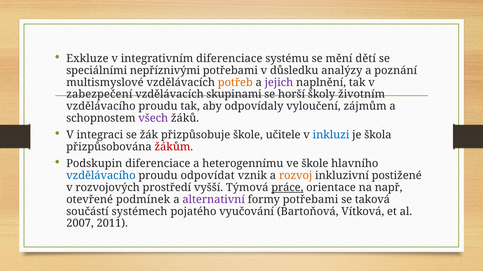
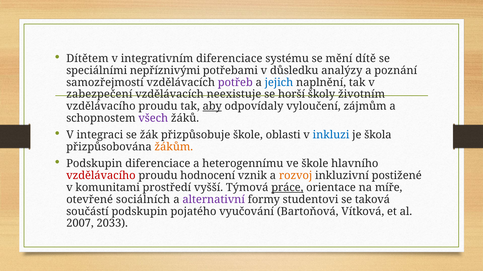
Exkluze: Exkluze -> Dítětem
dětí: dětí -> dítě
multismyslové: multismyslové -> samozřejmostí
potřeb colour: orange -> purple
jejich colour: purple -> blue
skupinami: skupinami -> neexistuje
aby underline: none -> present
učitele: učitele -> oblasti
žákům colour: red -> orange
vzdělávacího at (101, 176) colour: blue -> red
odpovídat: odpovídat -> hodnocení
rozvojových: rozvojových -> komunitami
např: např -> míře
podmínek: podmínek -> sociálních
formy potřebami: potřebami -> studentovi
součástí systémech: systémech -> podskupin
2011: 2011 -> 2033
